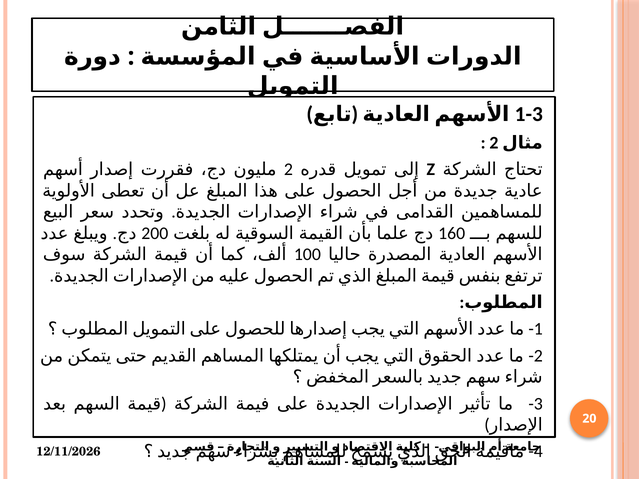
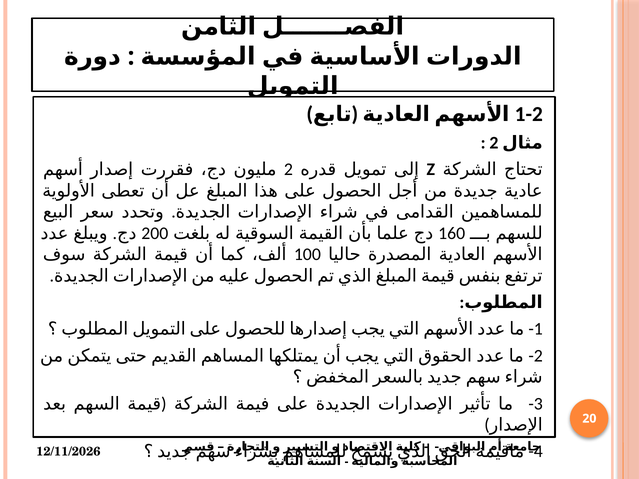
1-3: 1-3 -> 1-2
